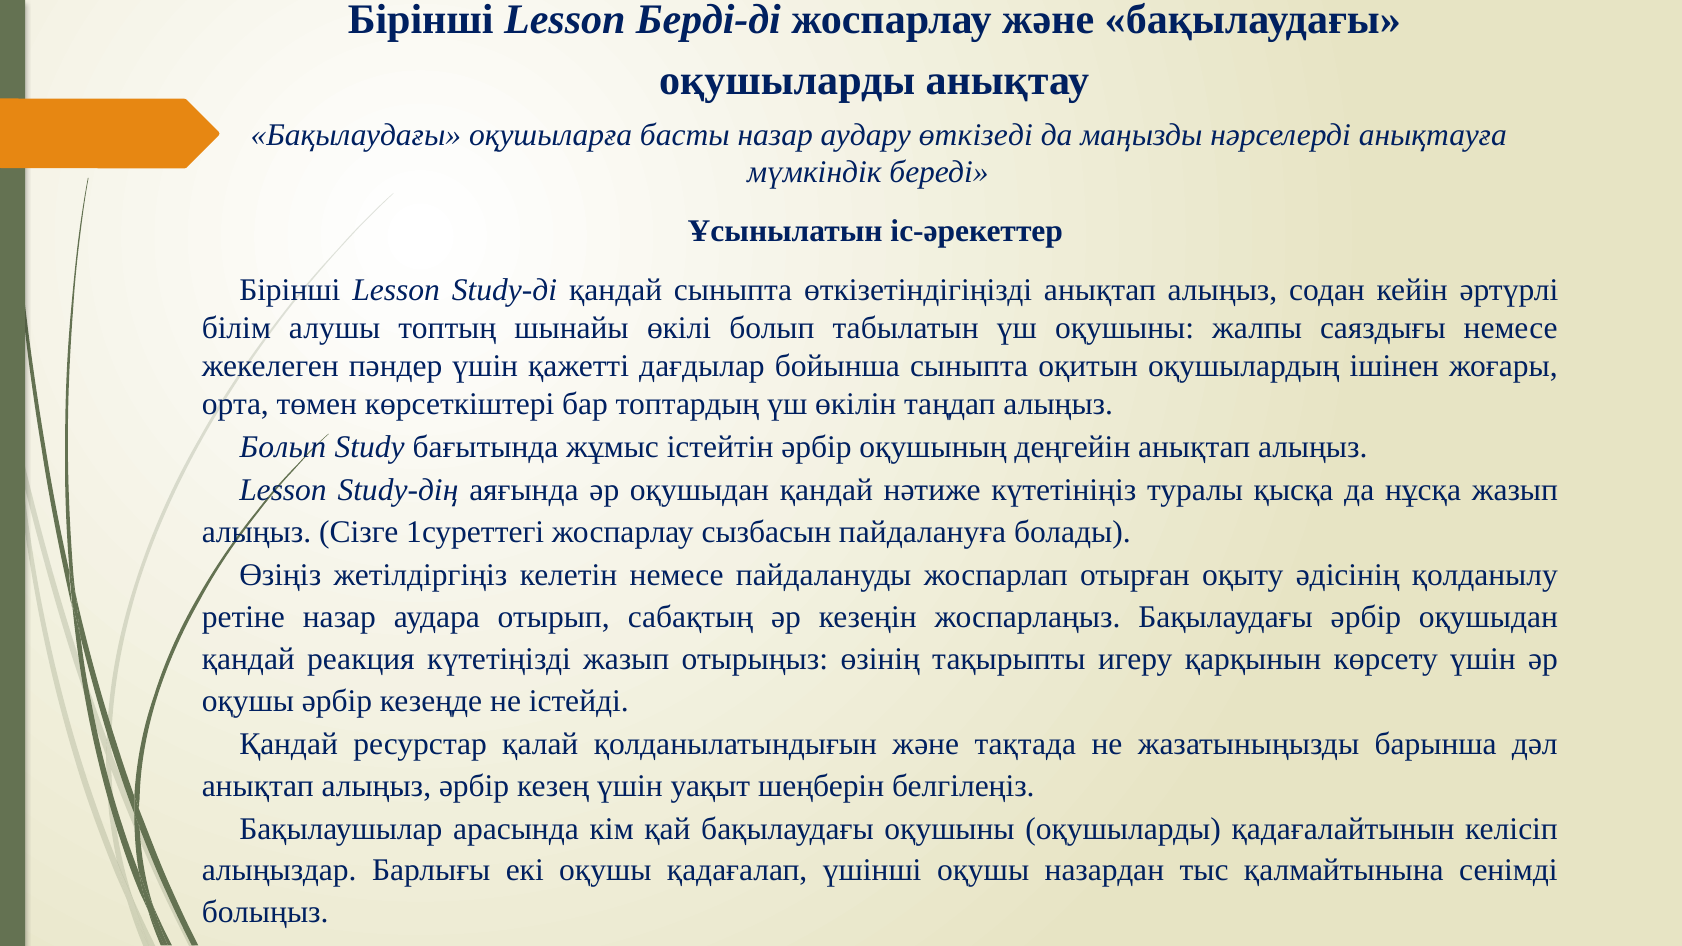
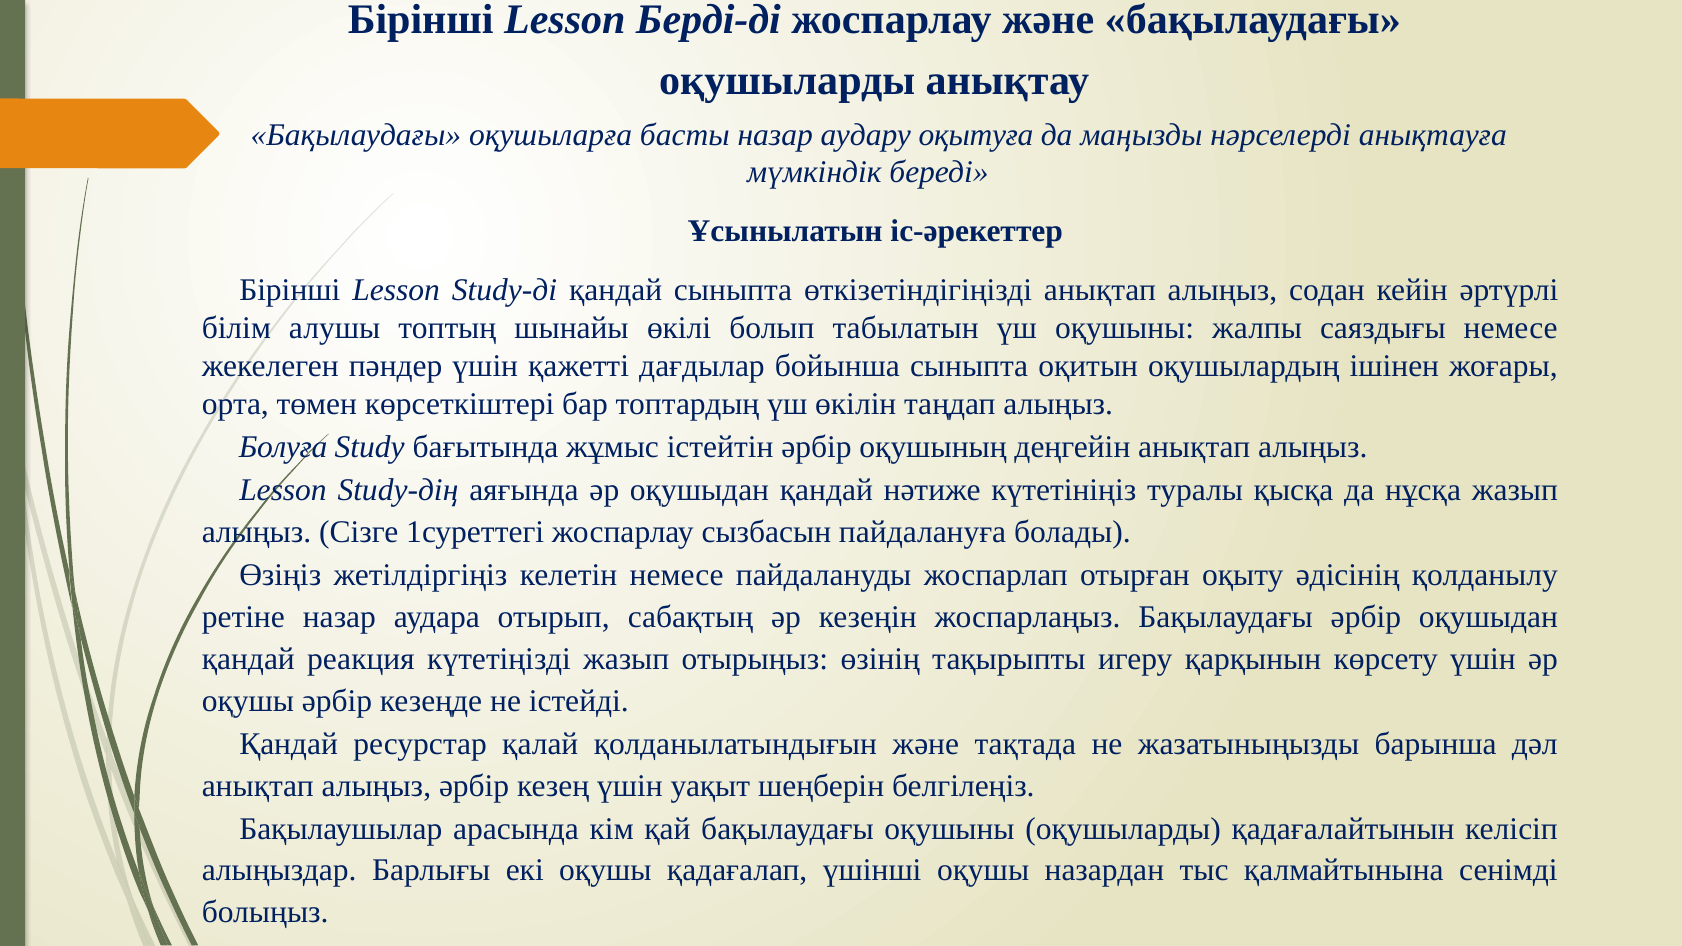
өткізеді: өткізеді -> оқытуға
Болып at (283, 447): Болып -> Болуға
